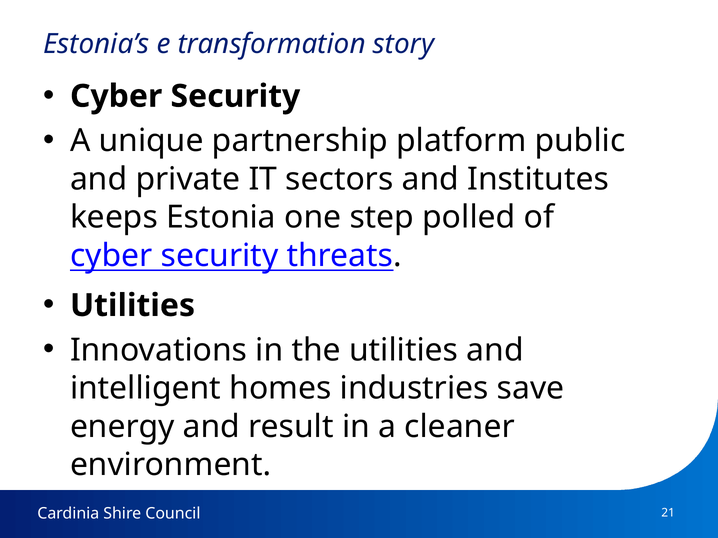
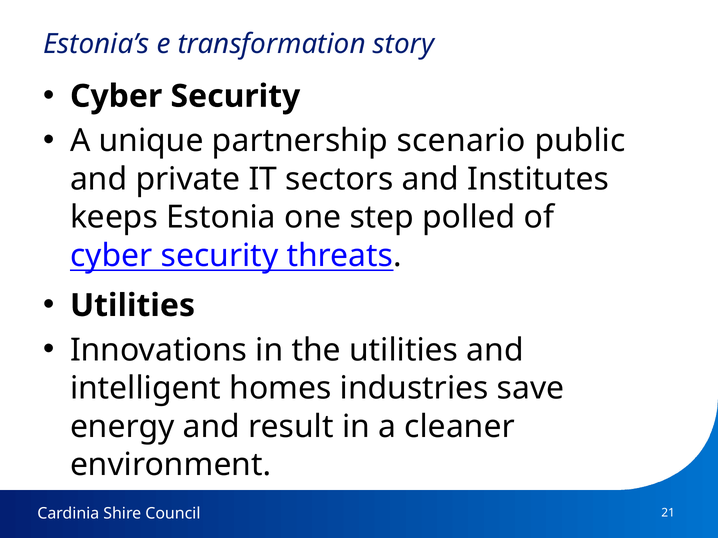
platform: platform -> scenario
